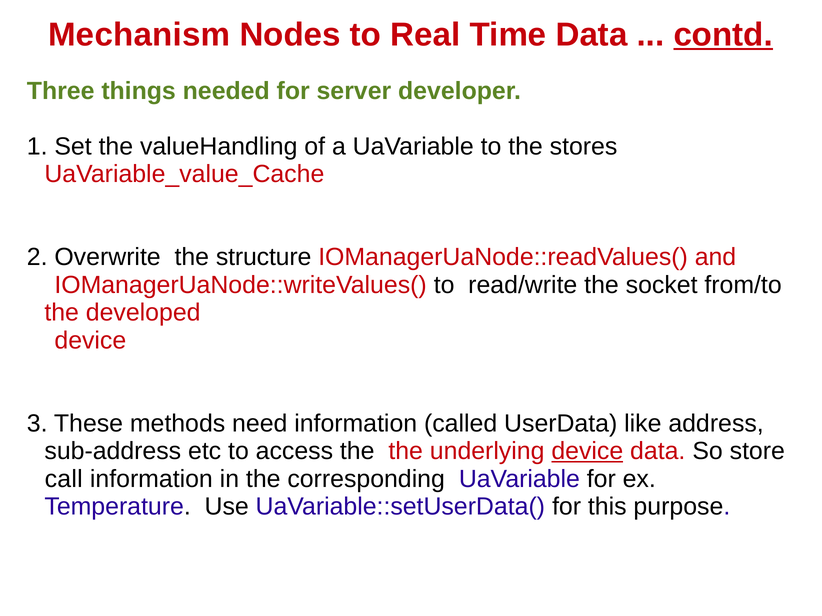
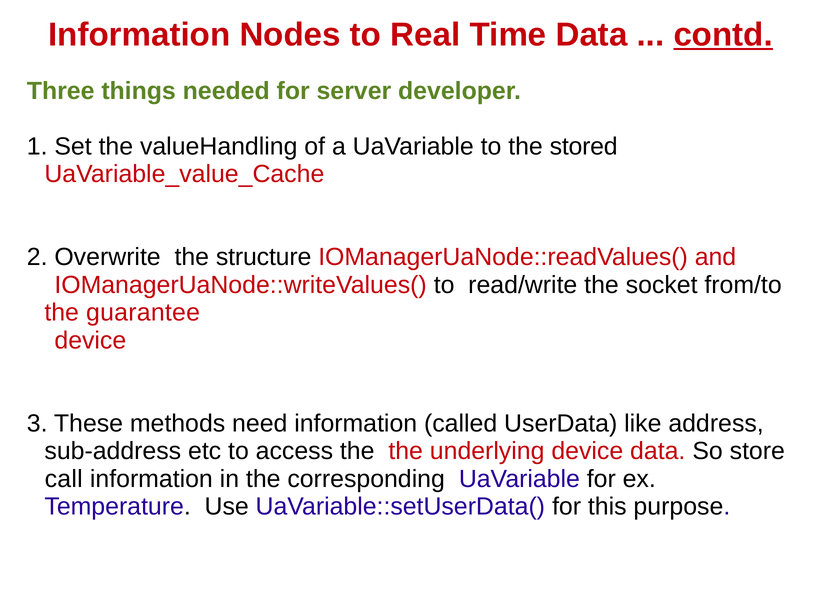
Mechanism at (139, 35): Mechanism -> Information
stores: stores -> stored
developed: developed -> guarantee
device at (587, 451) underline: present -> none
